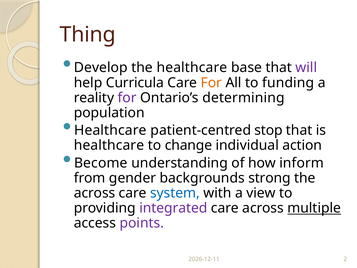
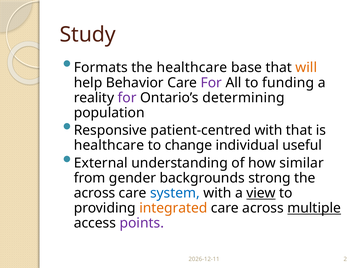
Thing: Thing -> Study
Develop: Develop -> Formats
will colour: purple -> orange
Curricula: Curricula -> Behavior
For at (211, 83) colour: orange -> purple
Healthcare at (110, 130): Healthcare -> Responsive
patient-centred stop: stop -> with
action: action -> useful
Become: Become -> External
inform: inform -> similar
view underline: none -> present
integrated colour: purple -> orange
